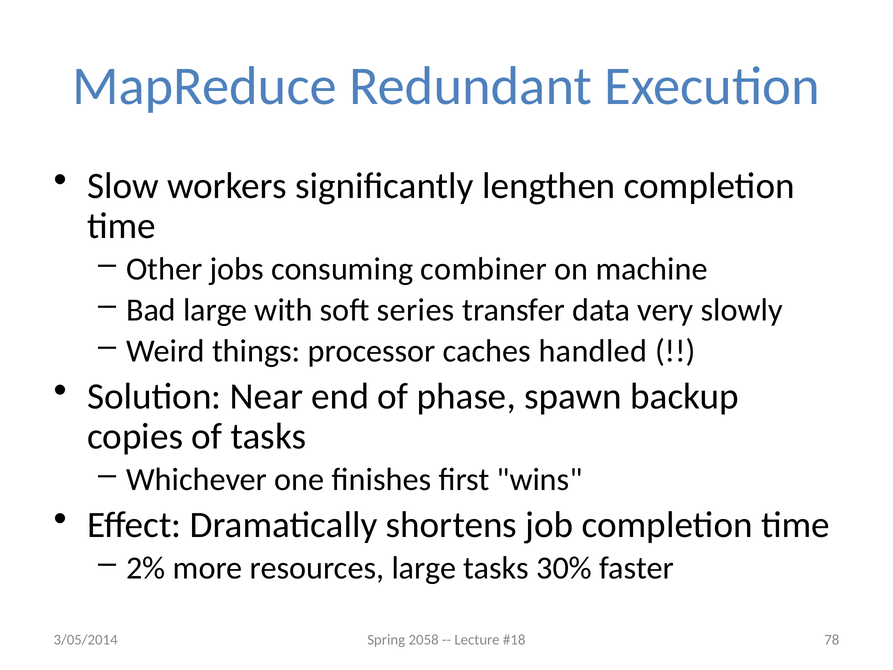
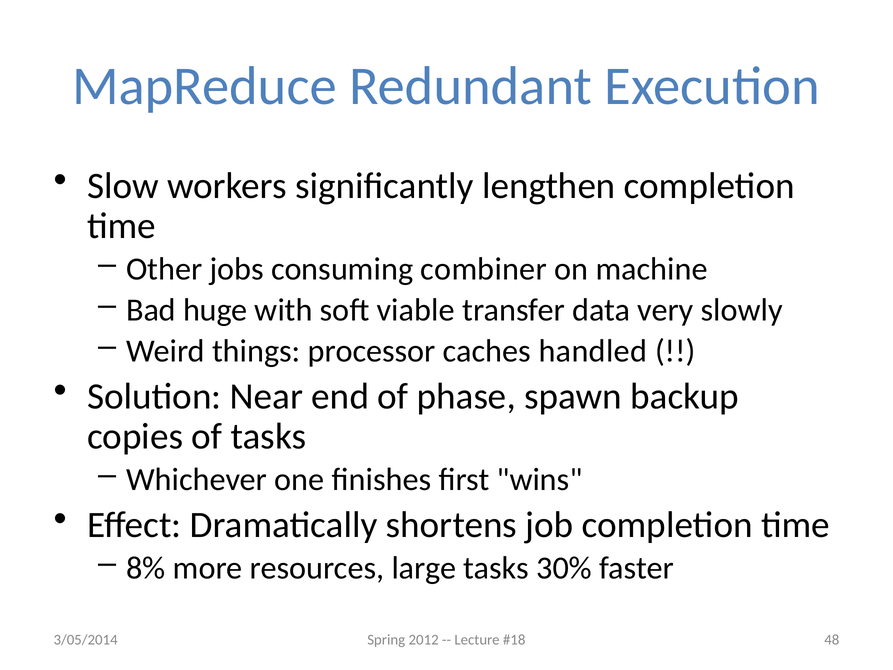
Bad large: large -> huge
series: series -> viable
2%: 2% -> 8%
2058: 2058 -> 2012
78: 78 -> 48
